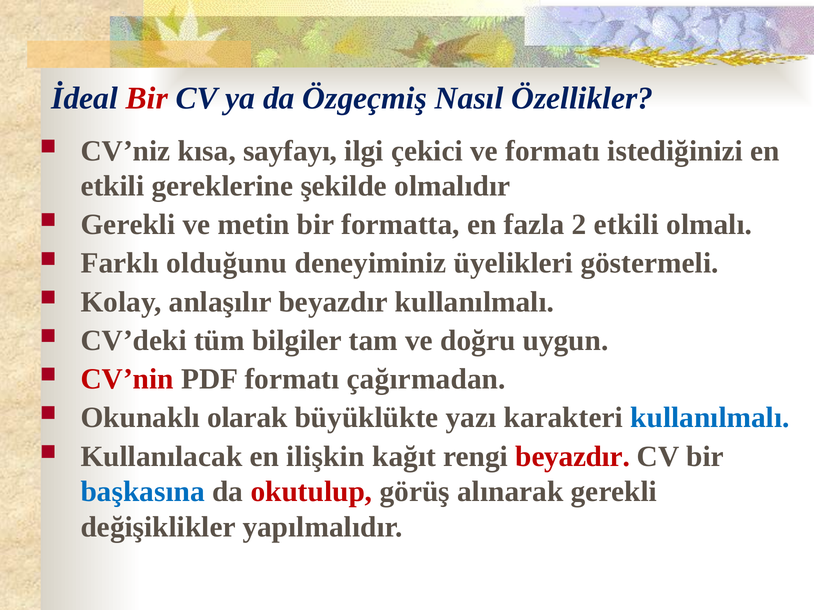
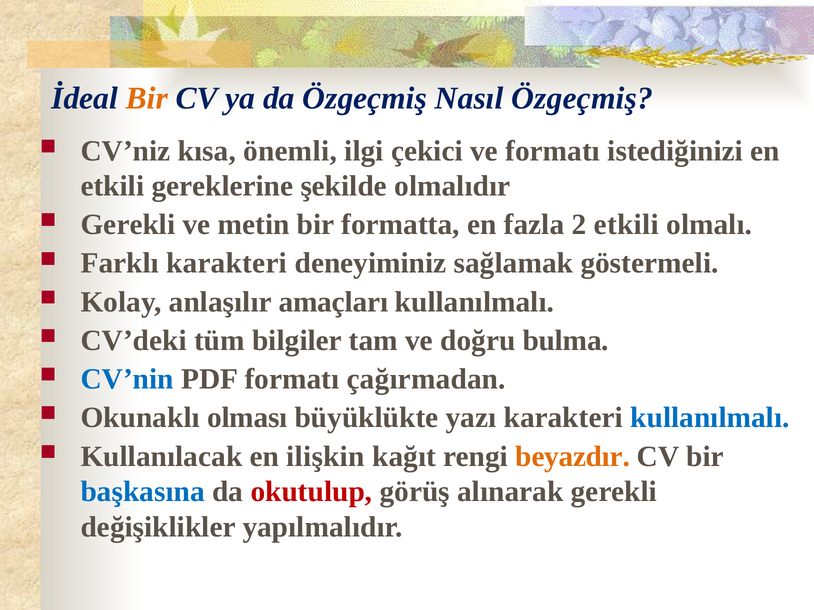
Bir at (147, 98) colour: red -> orange
Nasıl Özellikler: Özellikler -> Özgeçmiş
sayfayı: sayfayı -> önemli
Farklı olduğunu: olduğunu -> karakteri
üyelikleri: üyelikleri -> sağlamak
anlaşılır beyazdır: beyazdır -> amaçları
uygun: uygun -> bulma
CV’nin colour: red -> blue
olarak: olarak -> olması
beyazdır at (573, 457) colour: red -> orange
